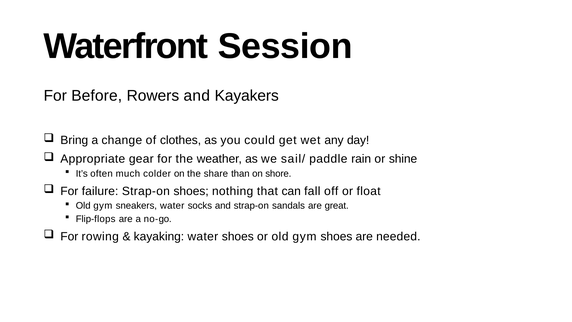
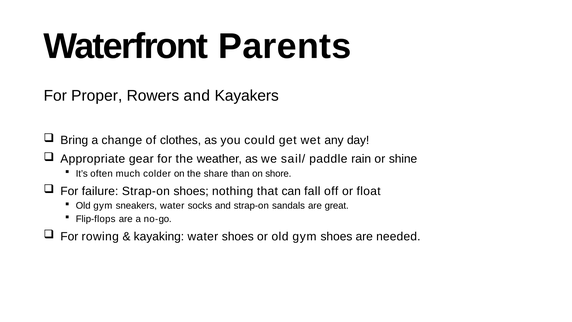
Session: Session -> Parents
Before: Before -> Proper
